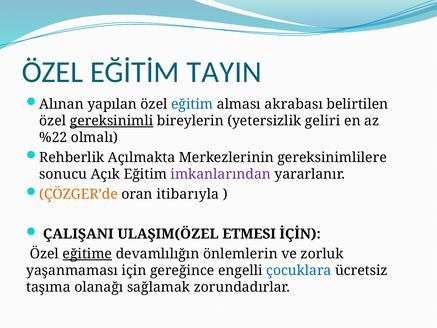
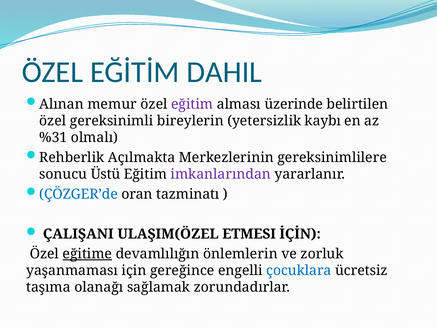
TAYIN: TAYIN -> DAHIL
yapılan: yapılan -> memur
eğitim at (192, 104) colour: blue -> purple
akrabası: akrabası -> üzerinde
gereksinimli underline: present -> none
geliri: geliri -> kaybı
%22: %22 -> %31
Açık: Açık -> Üstü
ÇÖZGER’de colour: orange -> blue
itibarıyla: itibarıyla -> tazminatı
